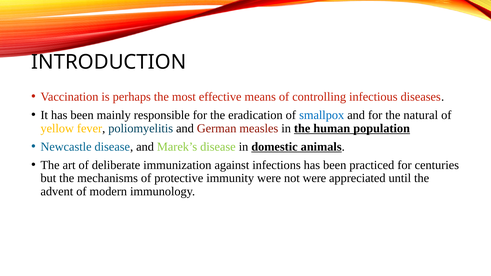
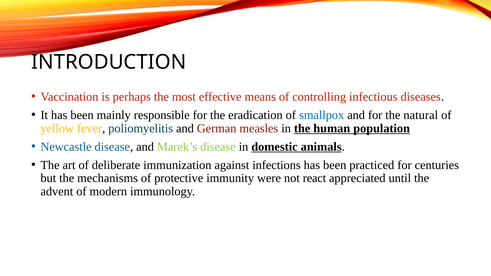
not were: were -> react
